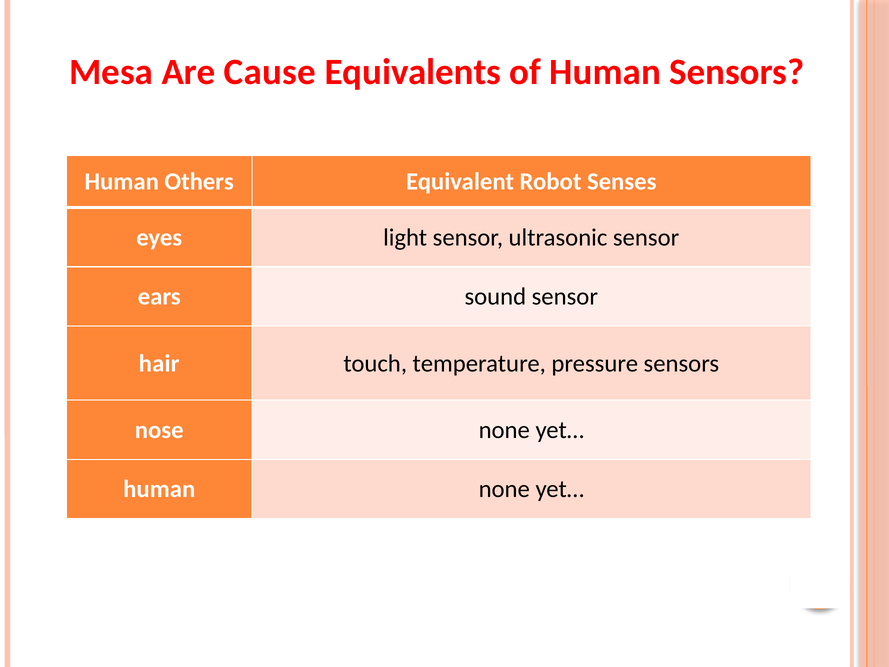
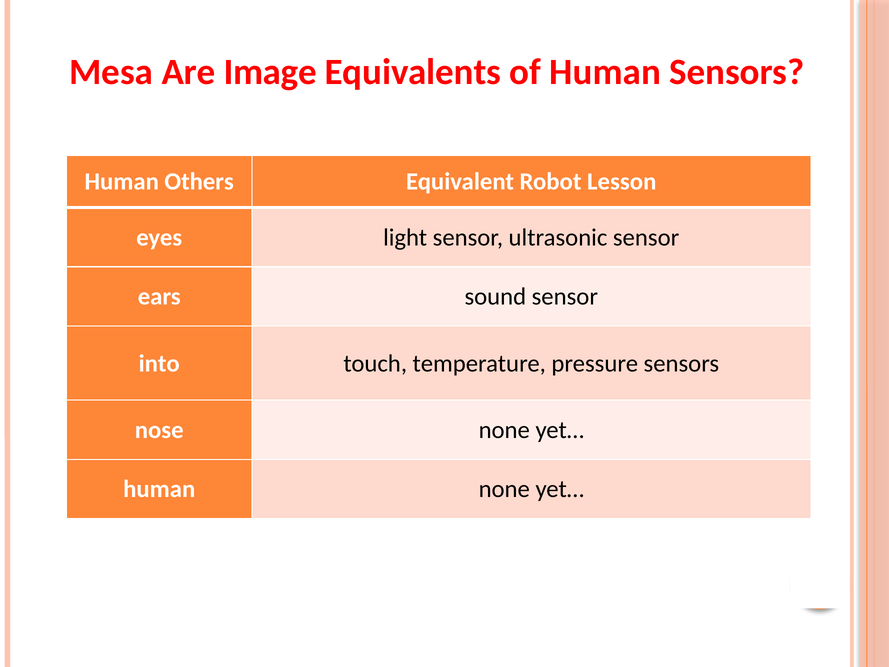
Cause: Cause -> Image
Senses: Senses -> Lesson
hair: hair -> into
